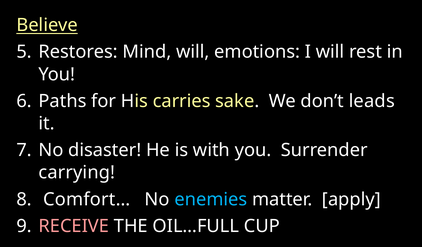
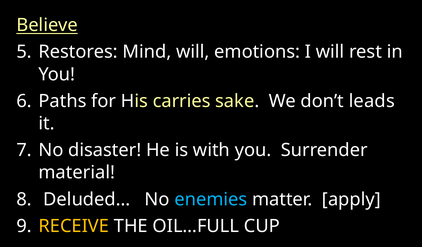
carrying: carrying -> material
Comfort…: Comfort… -> Deluded…
RECEIVE colour: pink -> yellow
